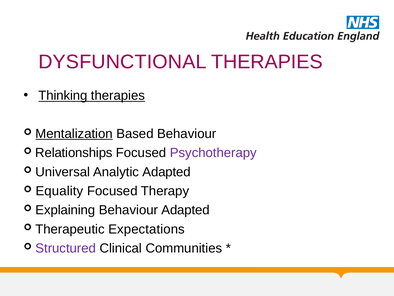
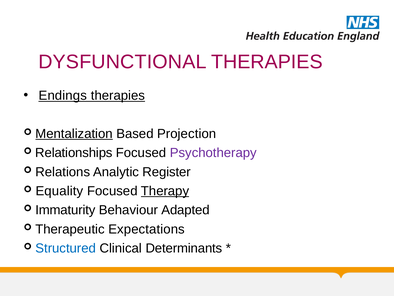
Thinking: Thinking -> Endings
Based Behaviour: Behaviour -> Projection
Universal: Universal -> Relations
Analytic Adapted: Adapted -> Register
Therapy underline: none -> present
Explaining: Explaining -> Immaturity
Structured colour: purple -> blue
Communities: Communities -> Determinants
